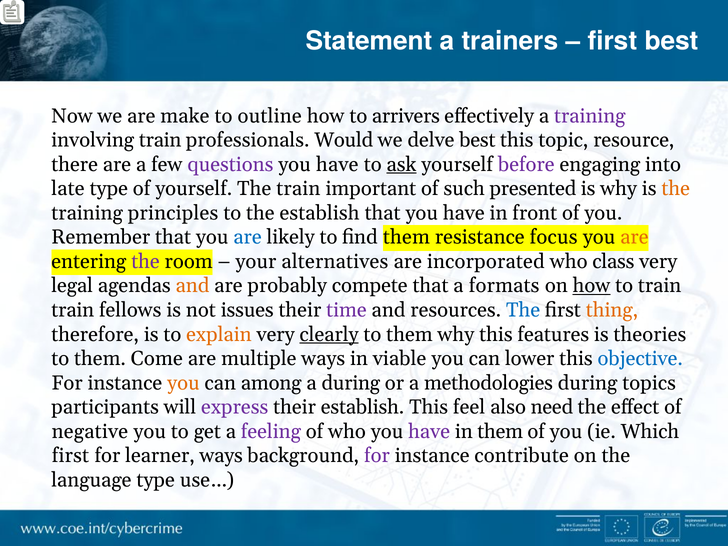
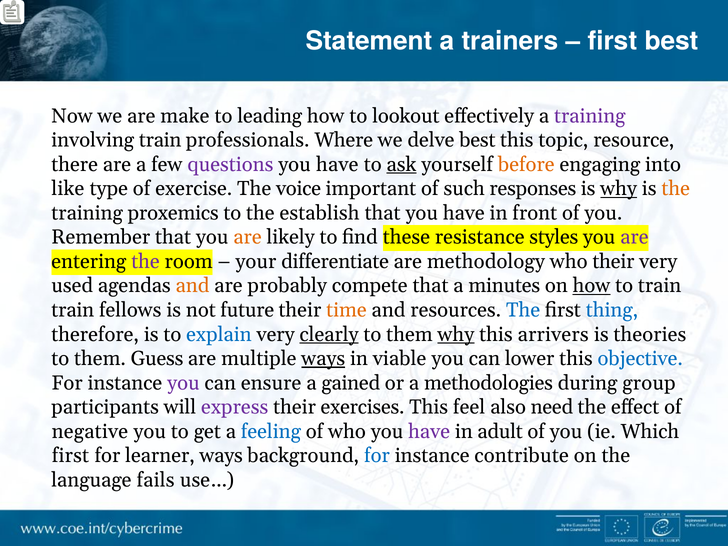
outline: outline -> leading
arrivers: arrivers -> lookout
Would: Would -> Where
before colour: purple -> orange
late: late -> like
of yourself: yourself -> exercise
The train: train -> voice
presented: presented -> responses
why at (619, 189) underline: none -> present
principles: principles -> proxemics
are at (248, 237) colour: blue -> orange
find them: them -> these
focus: focus -> styles
are at (634, 237) colour: orange -> purple
alternatives: alternatives -> differentiate
incorporated: incorporated -> methodology
who class: class -> their
legal: legal -> used
formats: formats -> minutes
issues: issues -> future
time colour: purple -> orange
thing colour: orange -> blue
explain colour: orange -> blue
why at (456, 334) underline: none -> present
features: features -> arrivers
Come: Come -> Guess
ways at (323, 359) underline: none -> present
you at (183, 383) colour: orange -> purple
among: among -> ensure
a during: during -> gained
topics: topics -> group
their establish: establish -> exercises
feeling colour: purple -> blue
in them: them -> adult
for at (377, 456) colour: purple -> blue
language type: type -> fails
